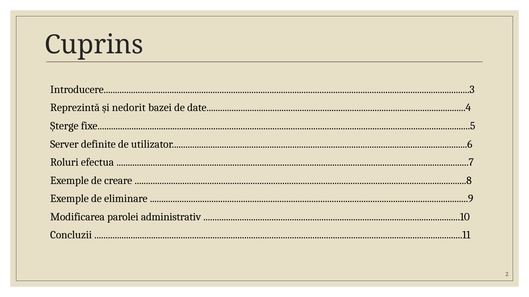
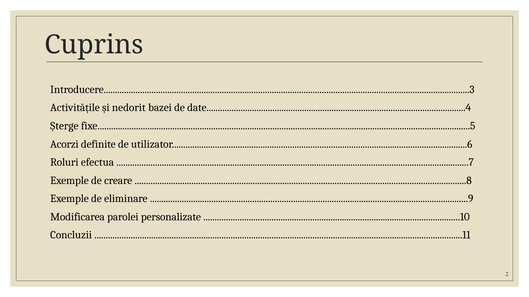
Reprezintă: Reprezintă -> Activitățile
Server: Server -> Acorzi
administrativ: administrativ -> personalizate
